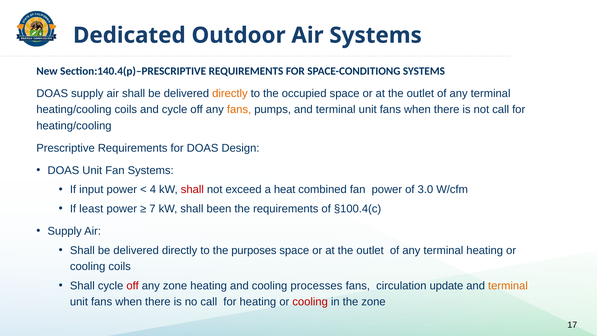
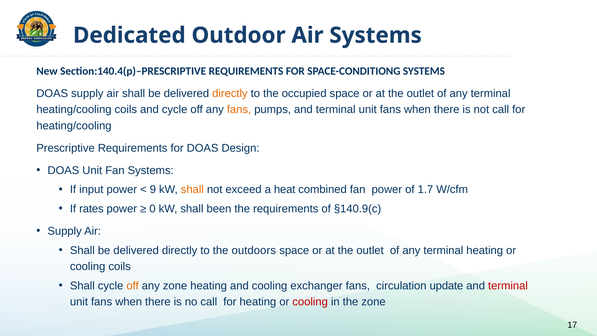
4: 4 -> 9
shall at (192, 189) colour: red -> orange
3.0: 3.0 -> 1.7
least: least -> rates
7: 7 -> 0
§100.4(c: §100.4(c -> §140.9(c
purposes: purposes -> outdoors
off at (133, 286) colour: red -> orange
processes: processes -> exchanger
terminal at (508, 286) colour: orange -> red
